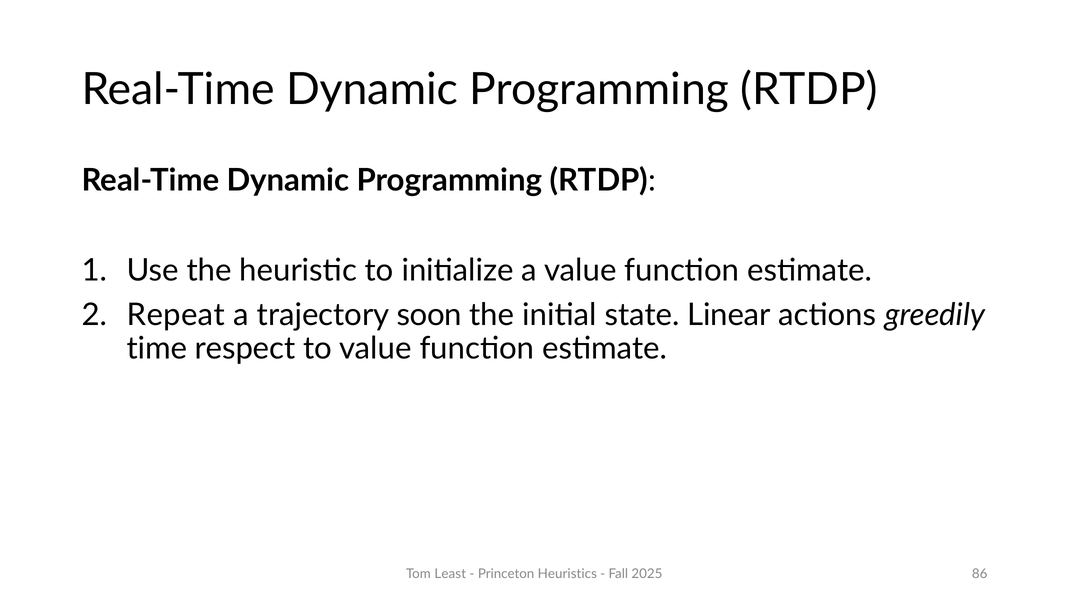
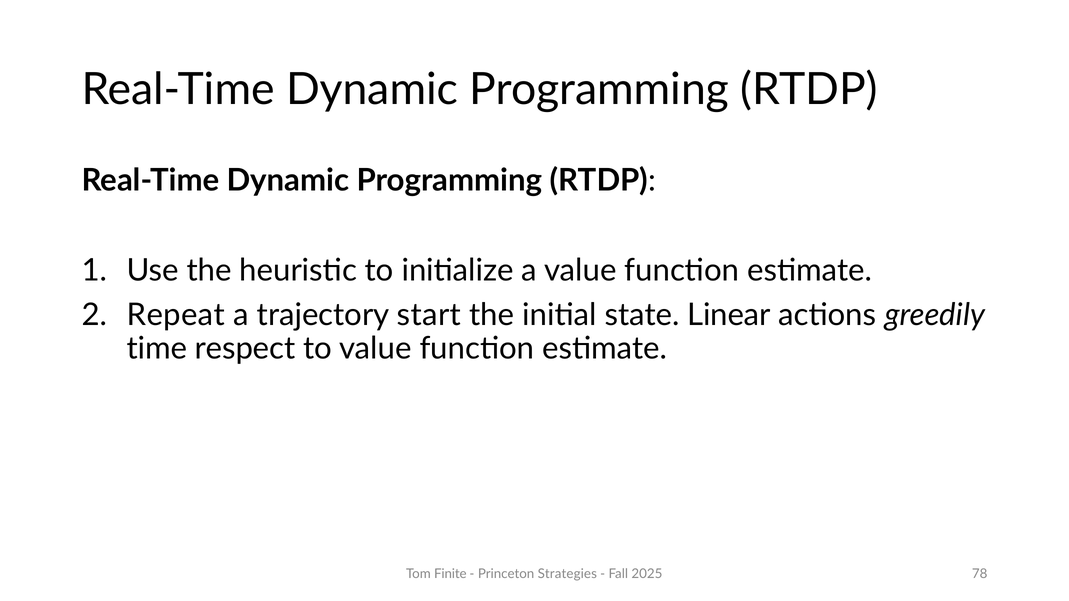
soon: soon -> start
Least: Least -> Finite
Heuristics: Heuristics -> Strategies
86: 86 -> 78
